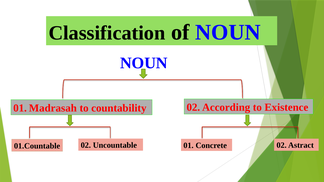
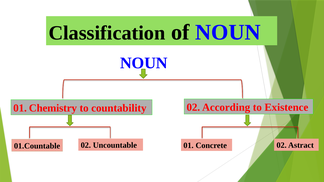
Madrasah: Madrasah -> Chemistry
